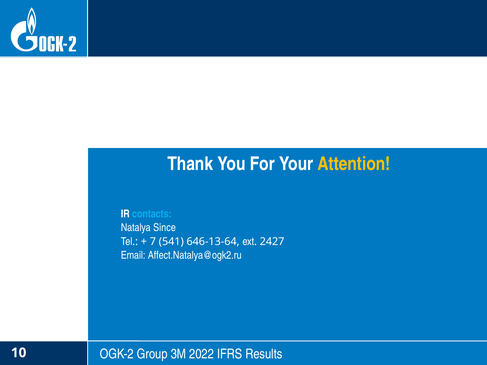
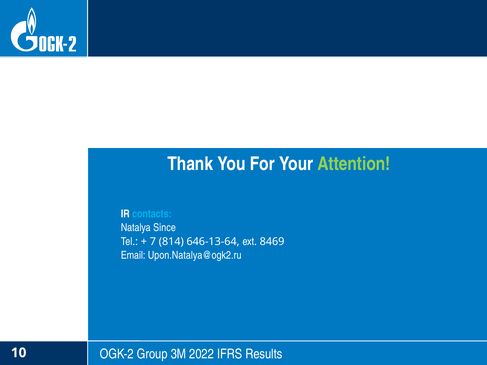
Attention colour: yellow -> light green
541: 541 -> 814
2427: 2427 -> 8469
Affect.Natalya@ogk2.ru: Affect.Natalya@ogk2.ru -> Upon.Natalya@ogk2.ru
